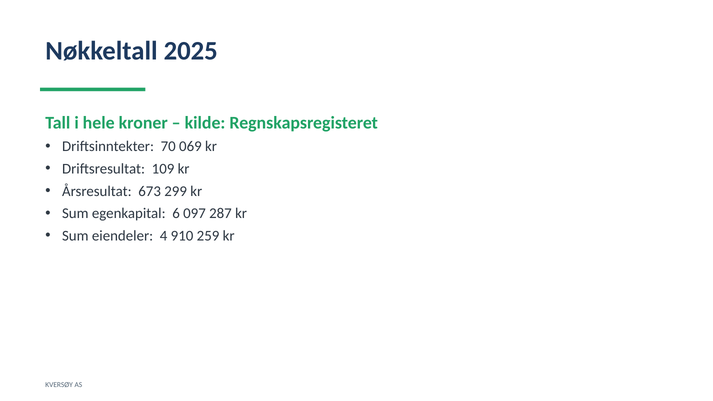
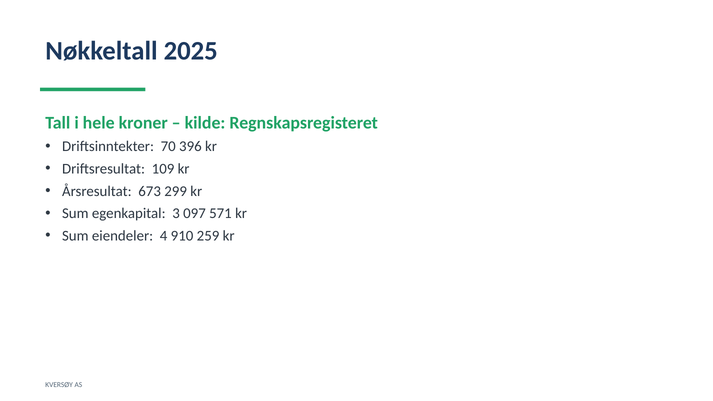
069: 069 -> 396
6: 6 -> 3
287: 287 -> 571
